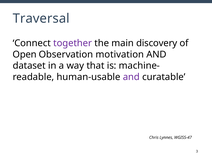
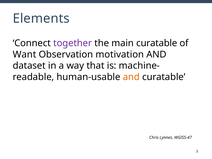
Traversal: Traversal -> Elements
main discovery: discovery -> curatable
Open: Open -> Want
and at (131, 77) colour: purple -> orange
